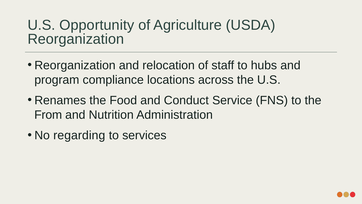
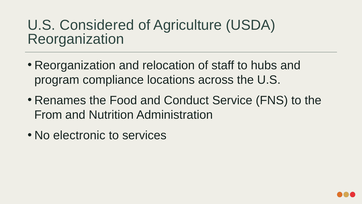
Opportunity: Opportunity -> Considered
regarding: regarding -> electronic
